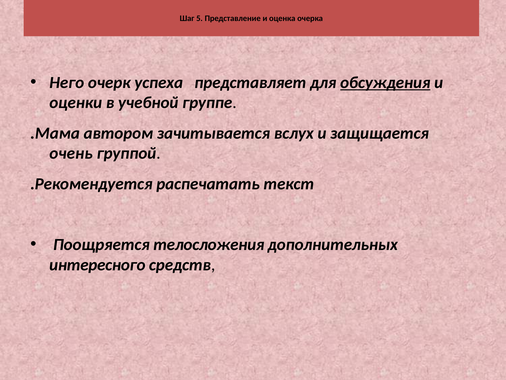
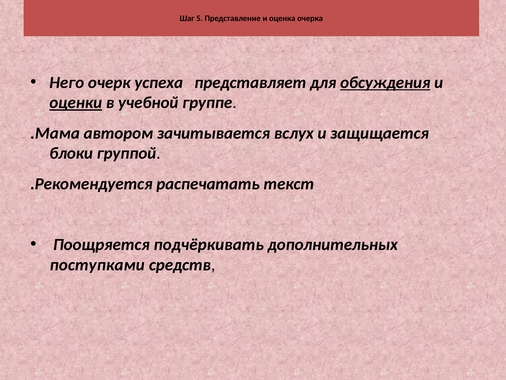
оценки underline: none -> present
очень: очень -> блоки
телосложения: телосложения -> подчёркивать
интересного: интересного -> поступками
